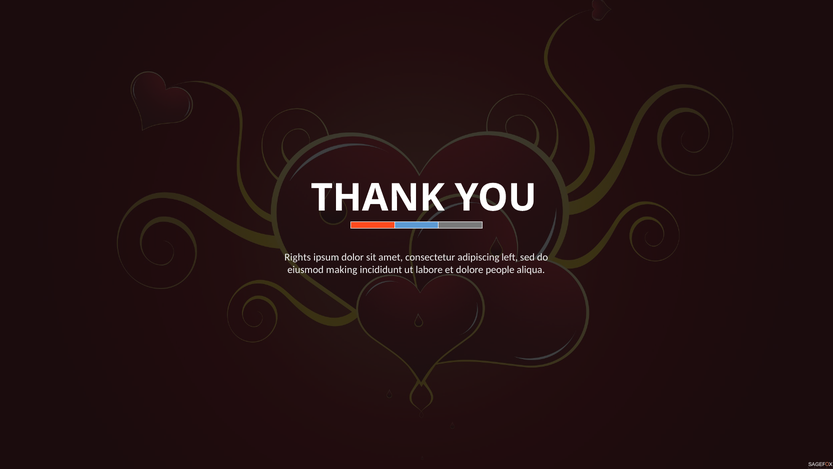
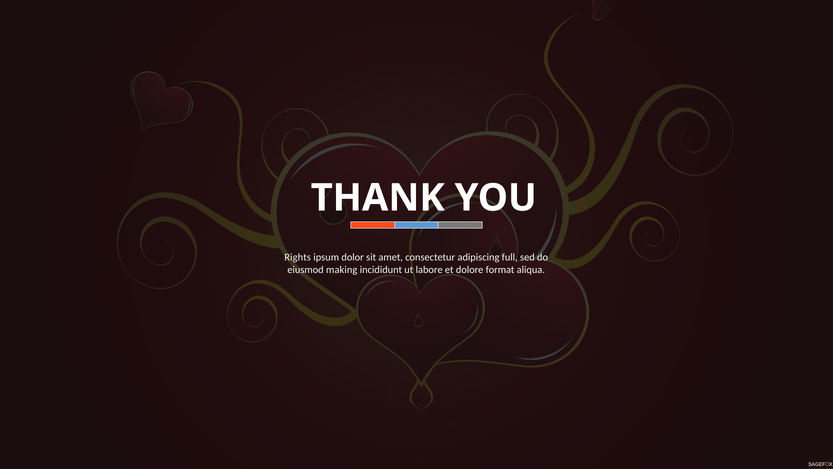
left: left -> full
people: people -> format
